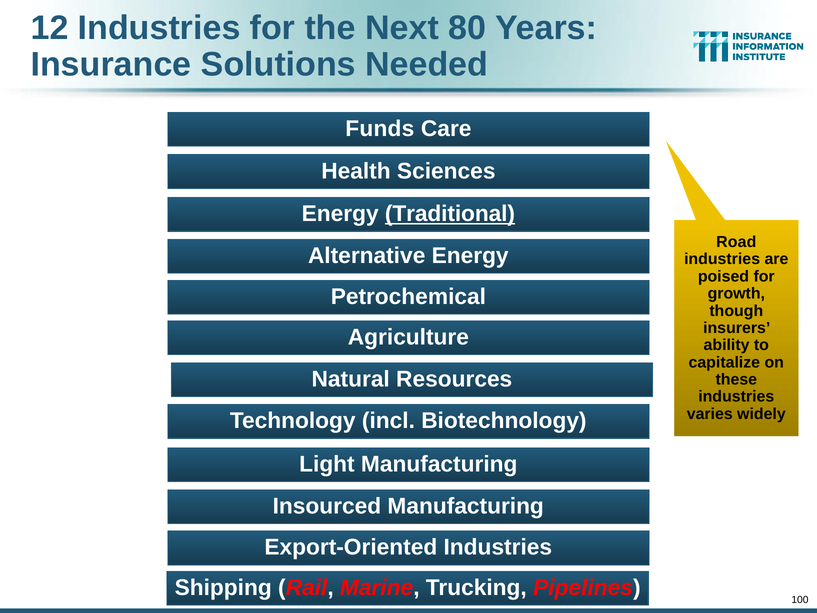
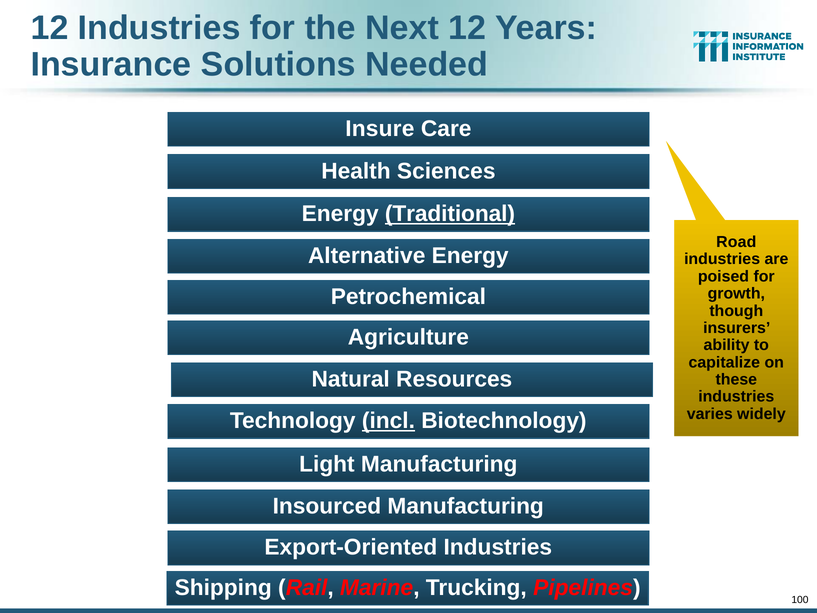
Next 80: 80 -> 12
Funds: Funds -> Insure
incl underline: none -> present
